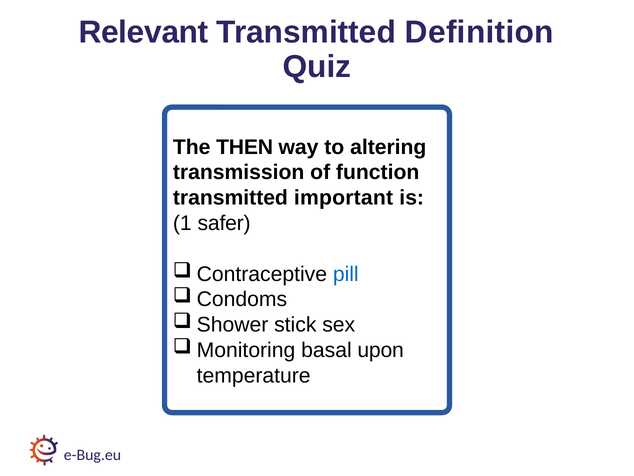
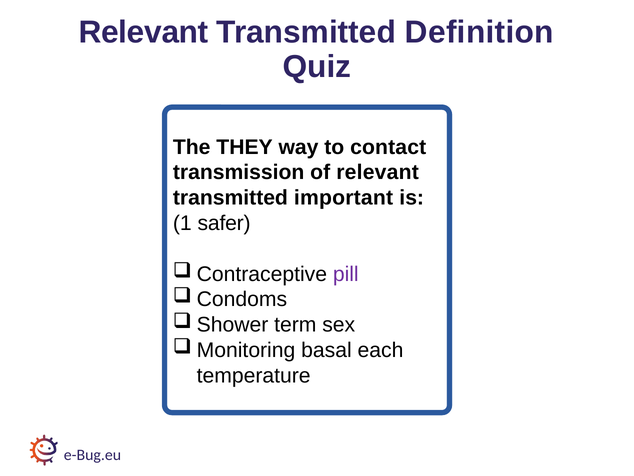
THEN: THEN -> THEY
altering: altering -> contact
of function: function -> relevant
pill colour: blue -> purple
stick: stick -> term
upon: upon -> each
